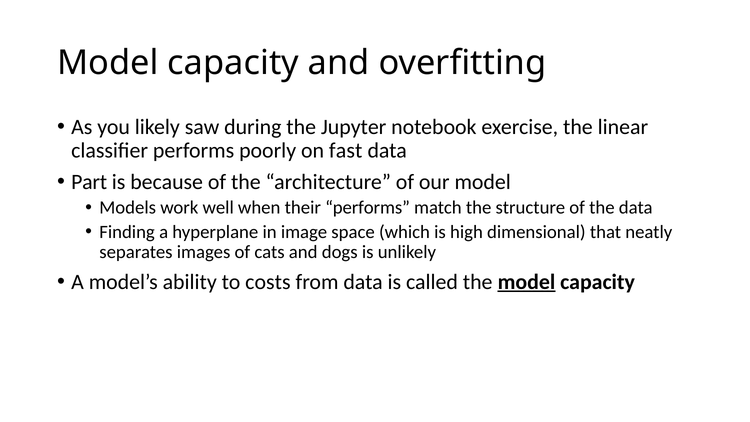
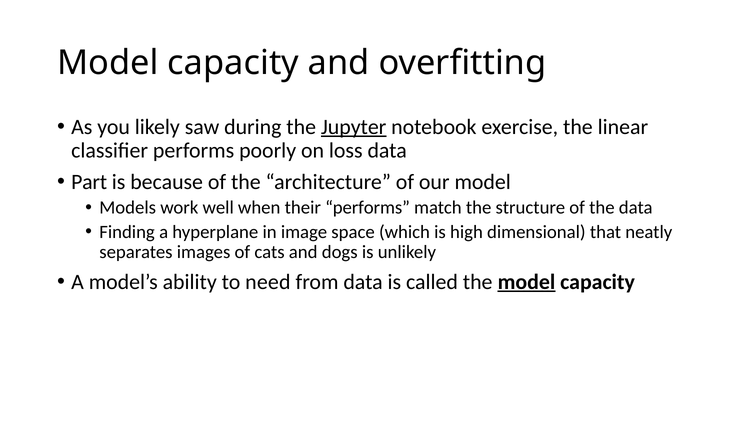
Jupyter underline: none -> present
fast: fast -> loss
costs: costs -> need
